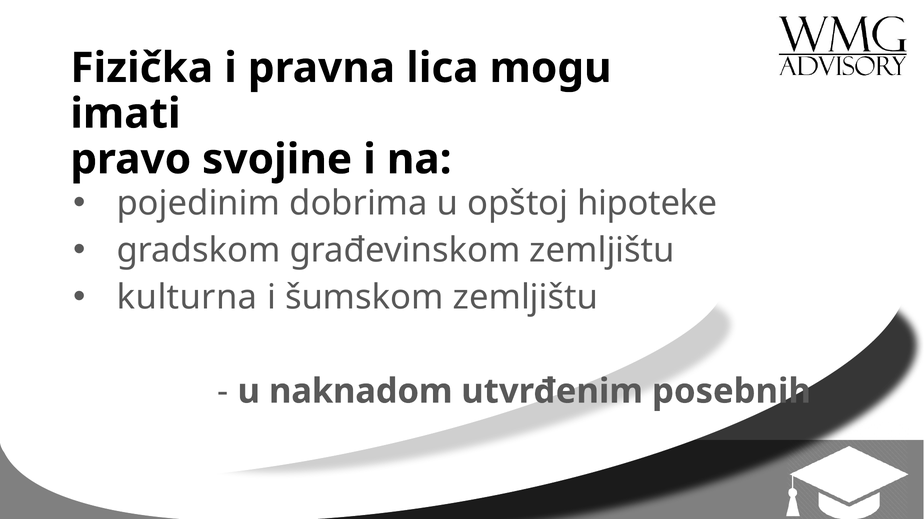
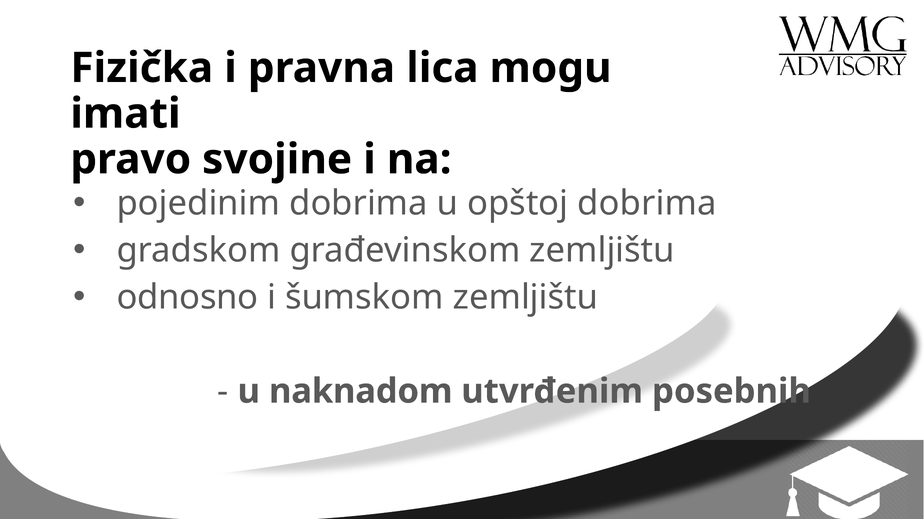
opštoj hipoteke: hipoteke -> dobrima
kulturna: kulturna -> odnosno
